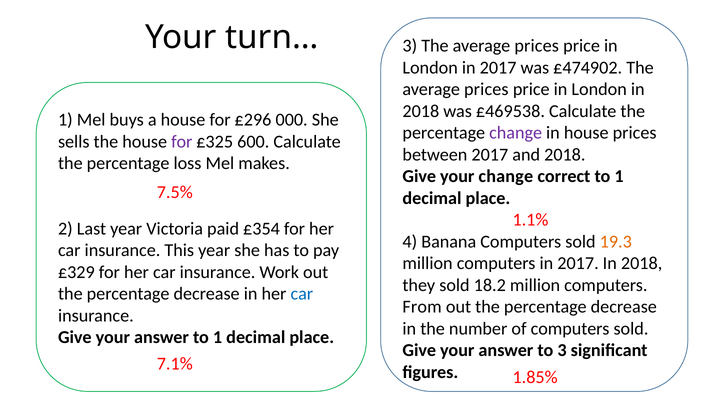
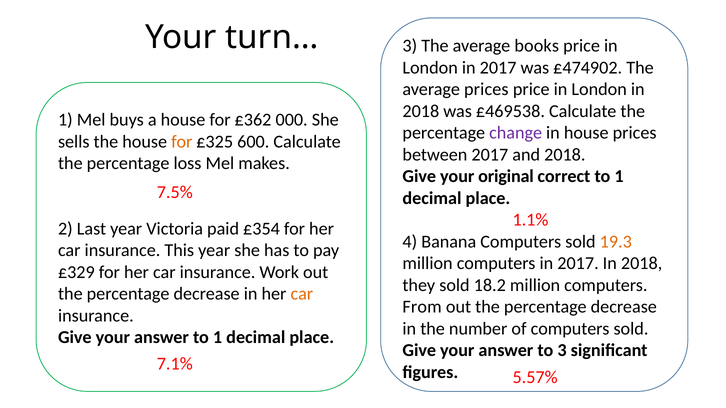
3 The average prices: prices -> books
£296: £296 -> £362
for at (182, 142) colour: purple -> orange
your change: change -> original
car at (302, 294) colour: blue -> orange
1.85%: 1.85% -> 5.57%
